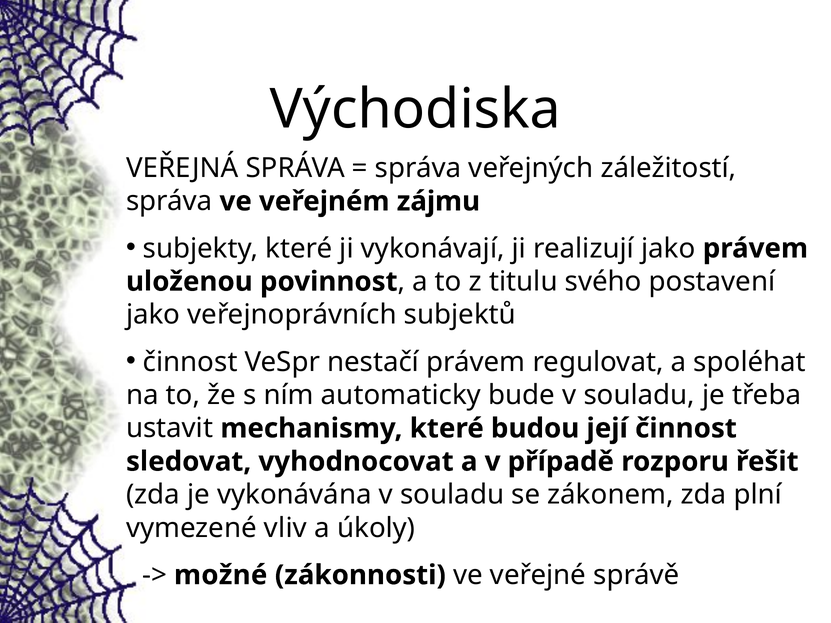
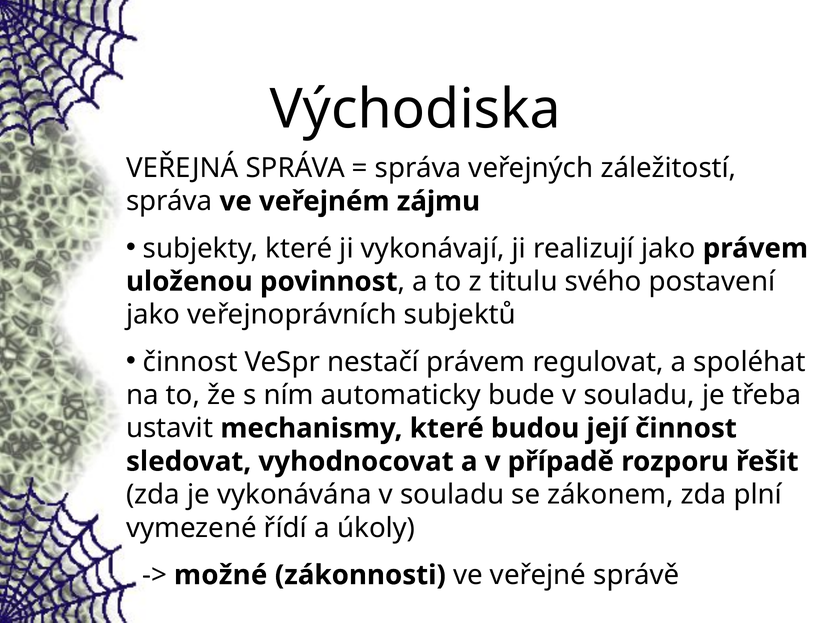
vliv: vliv -> řídí
